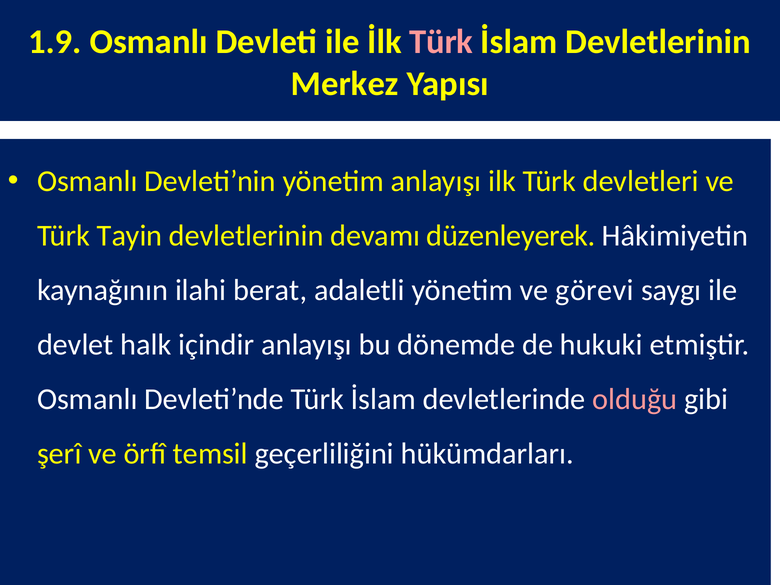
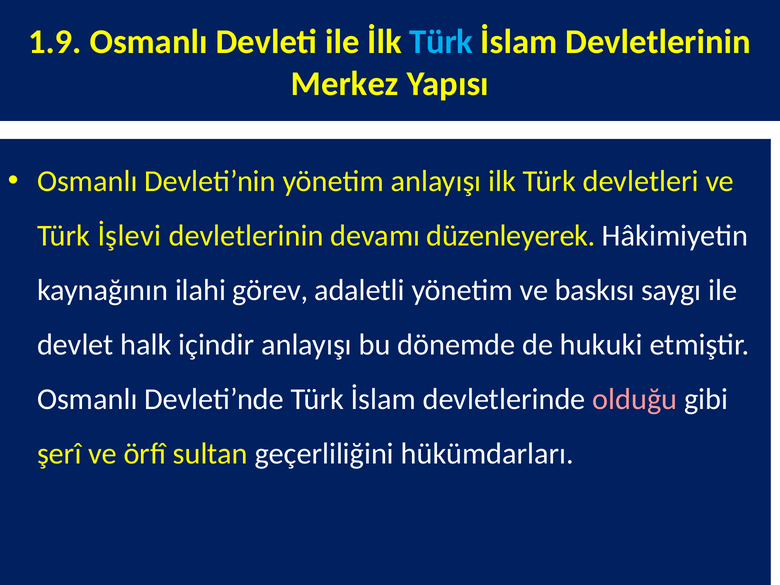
Türk at (441, 42) colour: pink -> light blue
Tayin: Tayin -> İşlevi
berat: berat -> görev
görevi: görevi -> baskısı
temsil: temsil -> sultan
